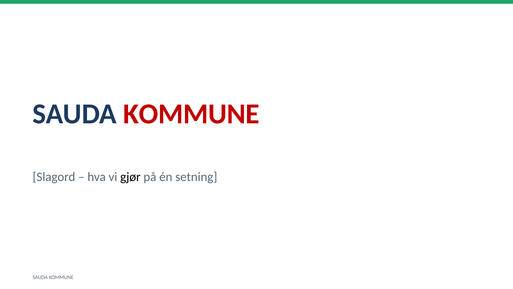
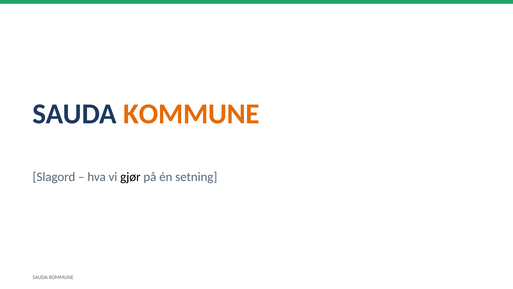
KOMMUNE at (191, 114) colour: red -> orange
